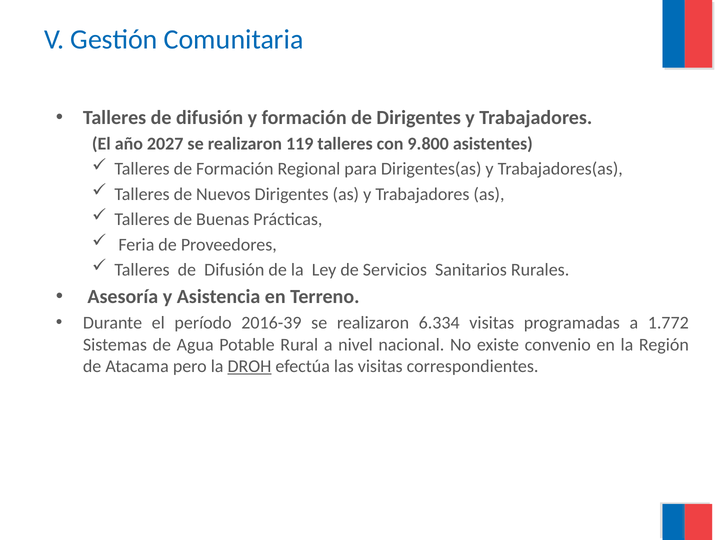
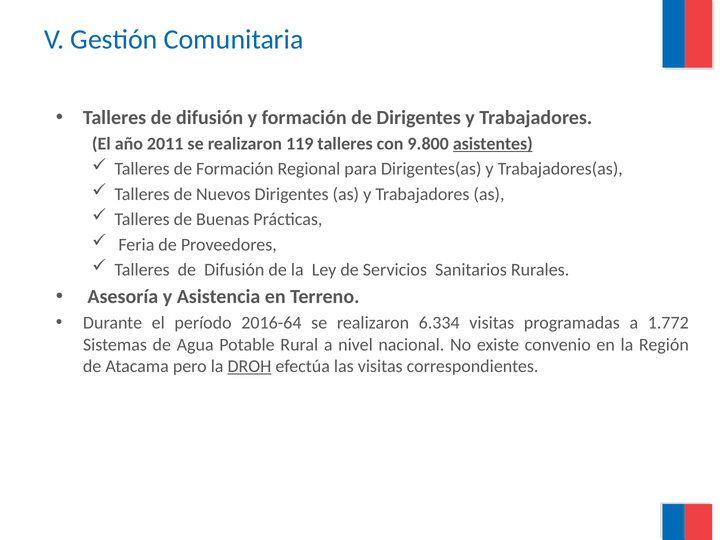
2027: 2027 -> 2011
asistentes underline: none -> present
2016-39: 2016-39 -> 2016-64
